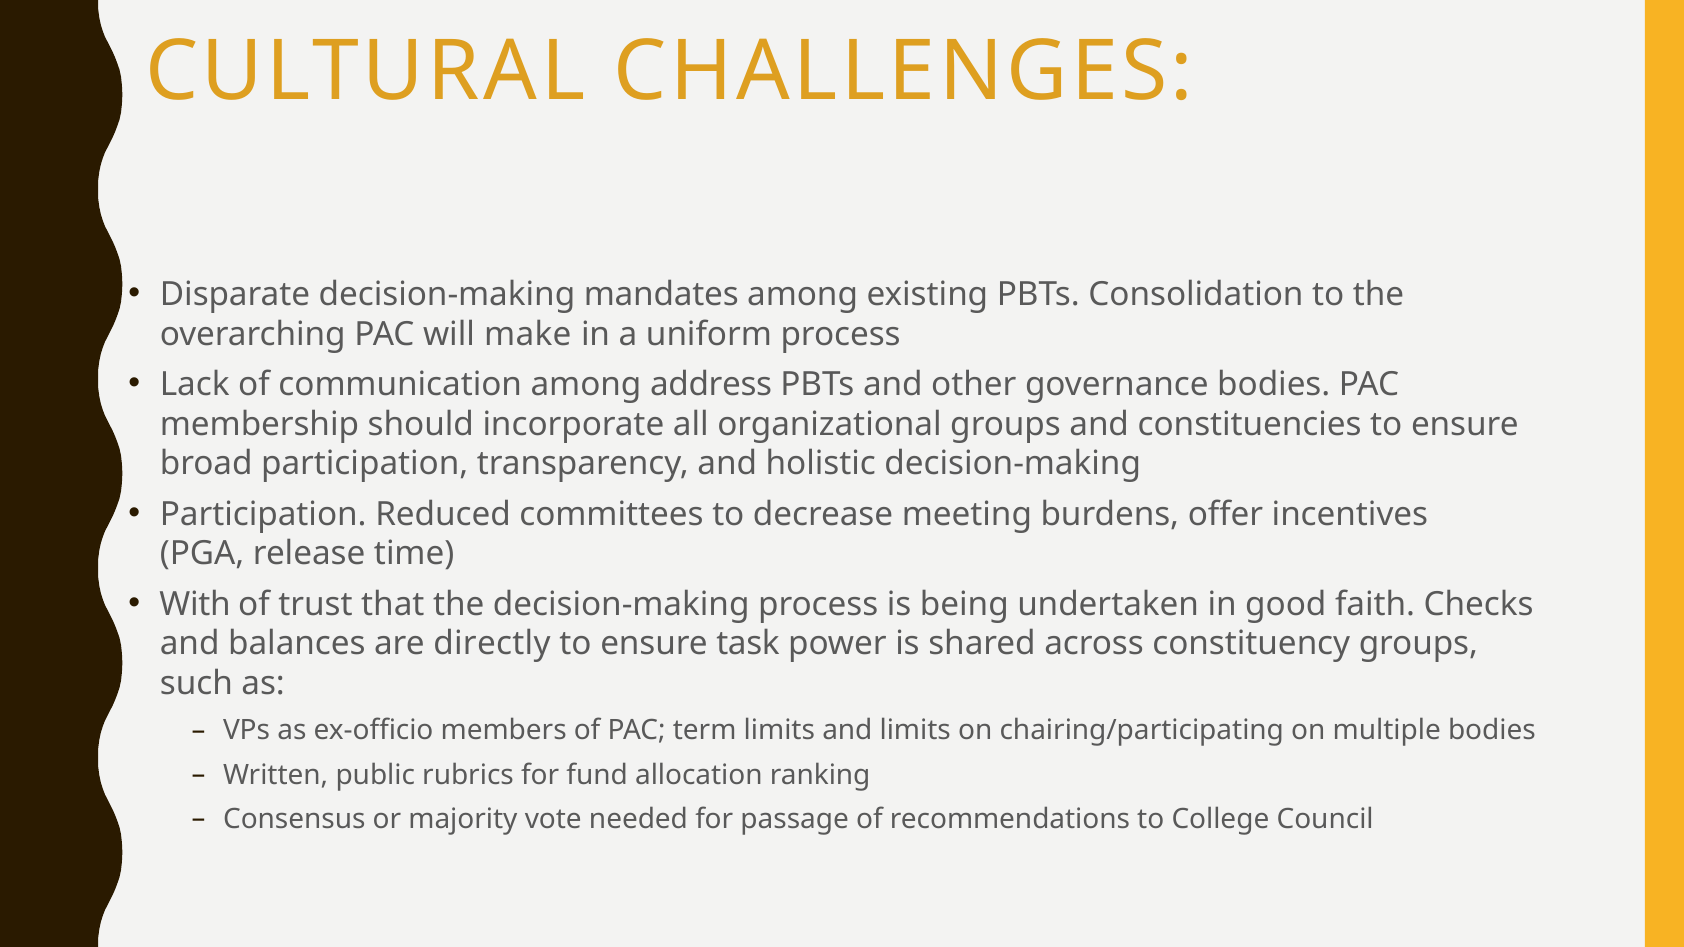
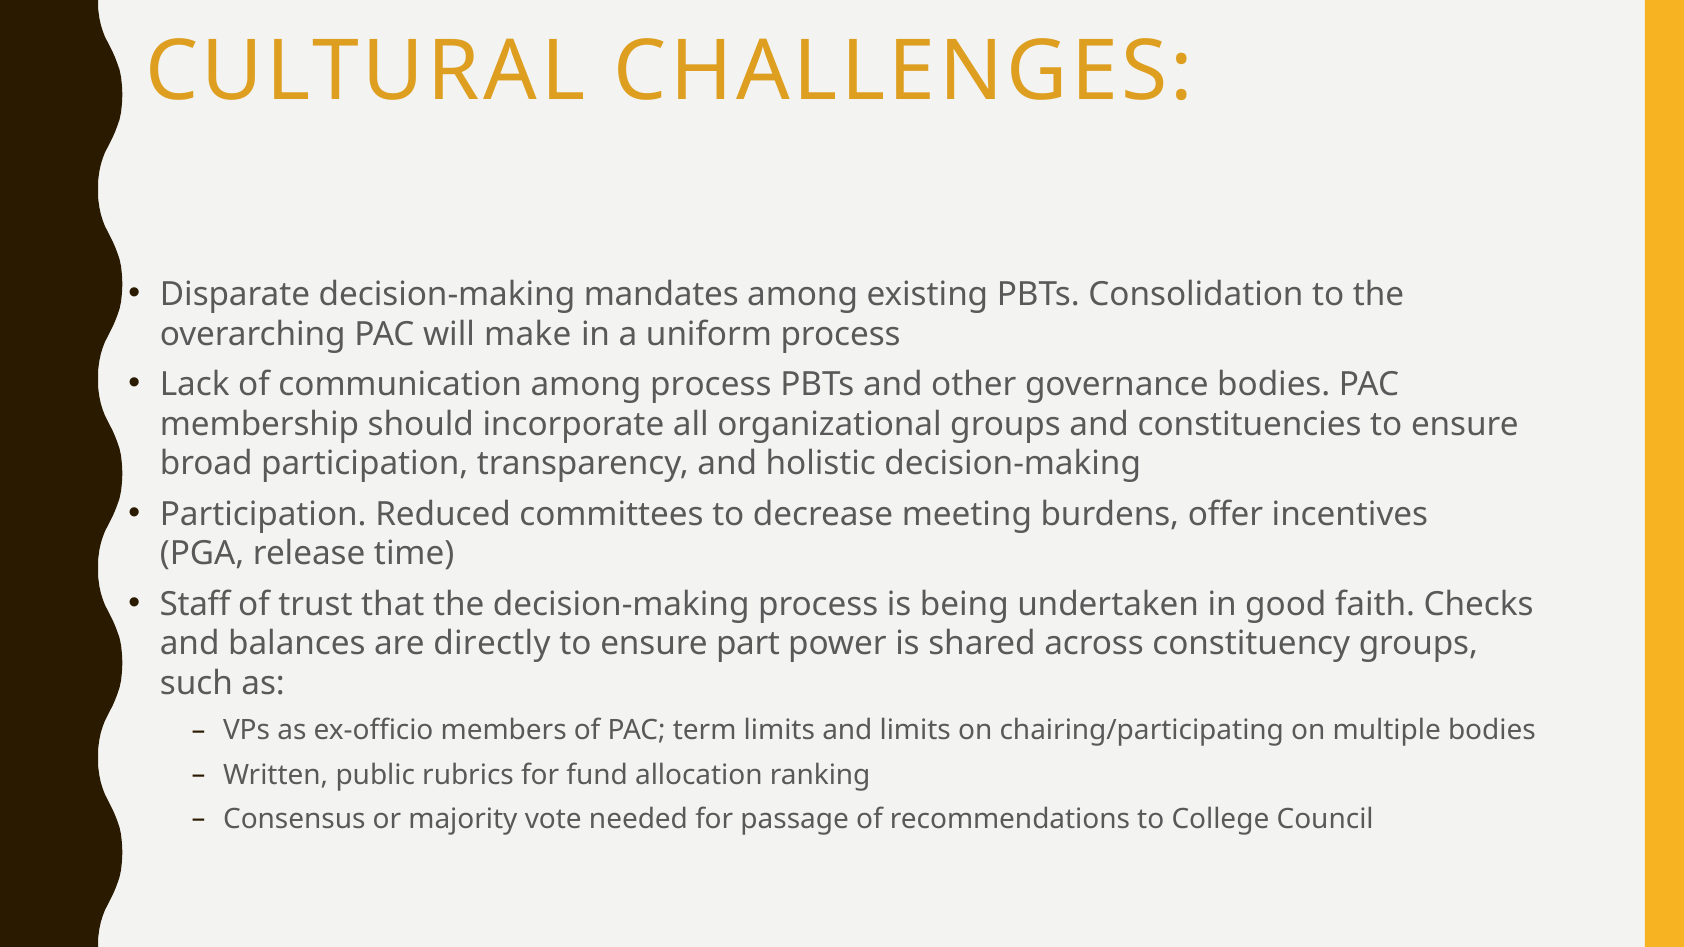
among address: address -> process
With: With -> Staff
task: task -> part
